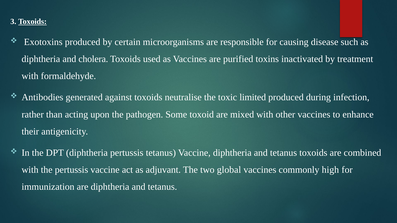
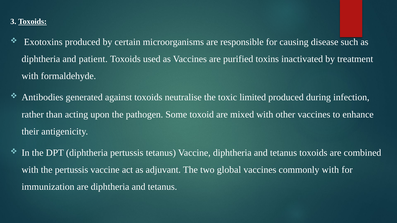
cholera: cholera -> patient
commonly high: high -> with
